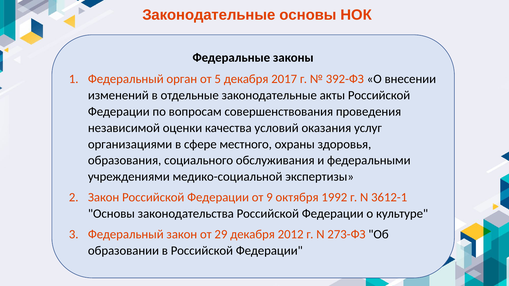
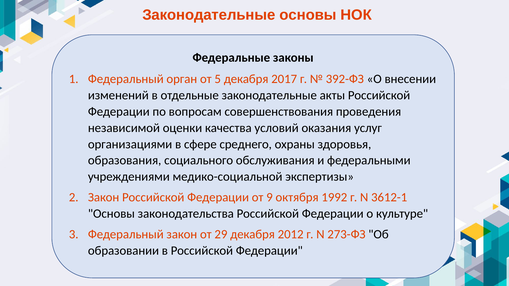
местного: местного -> среднего
